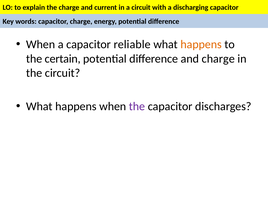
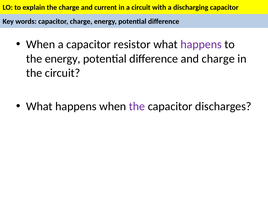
reliable: reliable -> resistor
happens at (201, 44) colour: orange -> purple
the certain: certain -> energy
